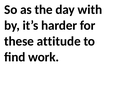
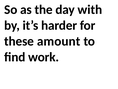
attitude: attitude -> amount
